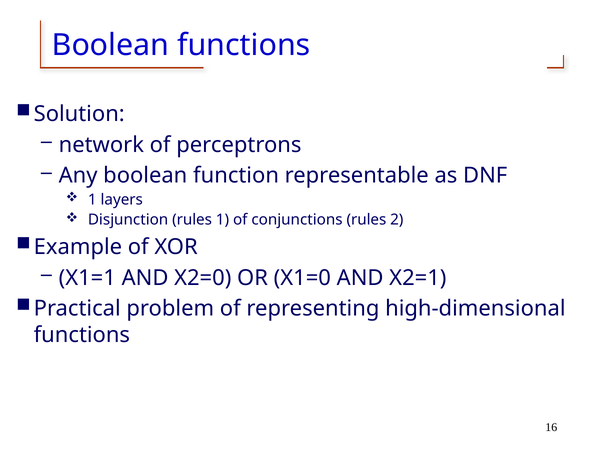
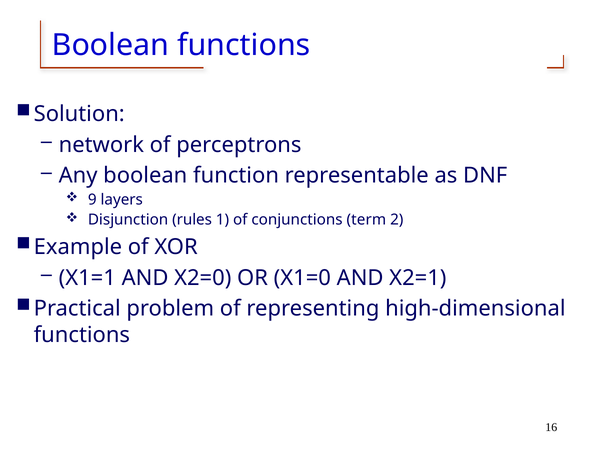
1 at (92, 199): 1 -> 9
conjunctions rules: rules -> term
